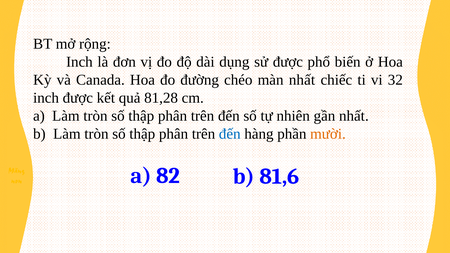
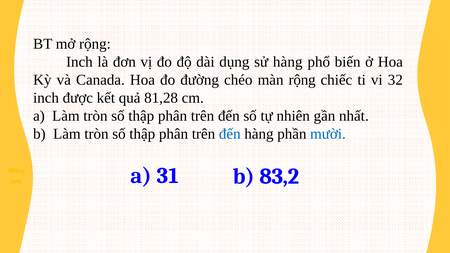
sử được: được -> hàng
màn nhất: nhất -> rộng
mười colour: orange -> blue
82: 82 -> 31
81,6: 81,6 -> 83,2
